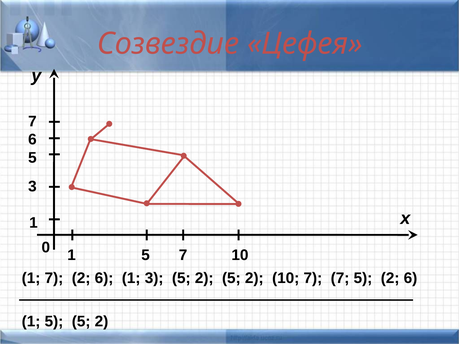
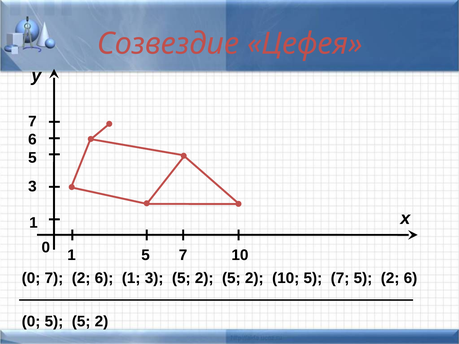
1 at (31, 278): 1 -> 0
10 7: 7 -> 5
1 at (31, 322): 1 -> 0
